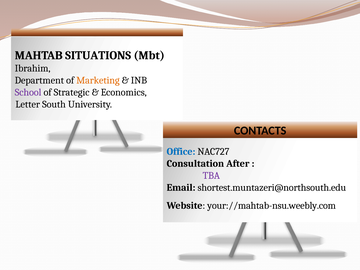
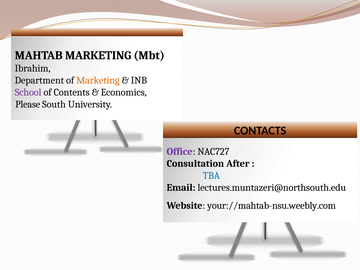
MAHTAB SITUATIONS: SITUATIONS -> MARKETING
Strategic: Strategic -> Contents
Letter: Letter -> Please
Office colour: blue -> purple
TBA colour: purple -> blue
shortest.muntazeri@northsouth.edu: shortest.muntazeri@northsouth.edu -> lectures.muntazeri@northsouth.edu
